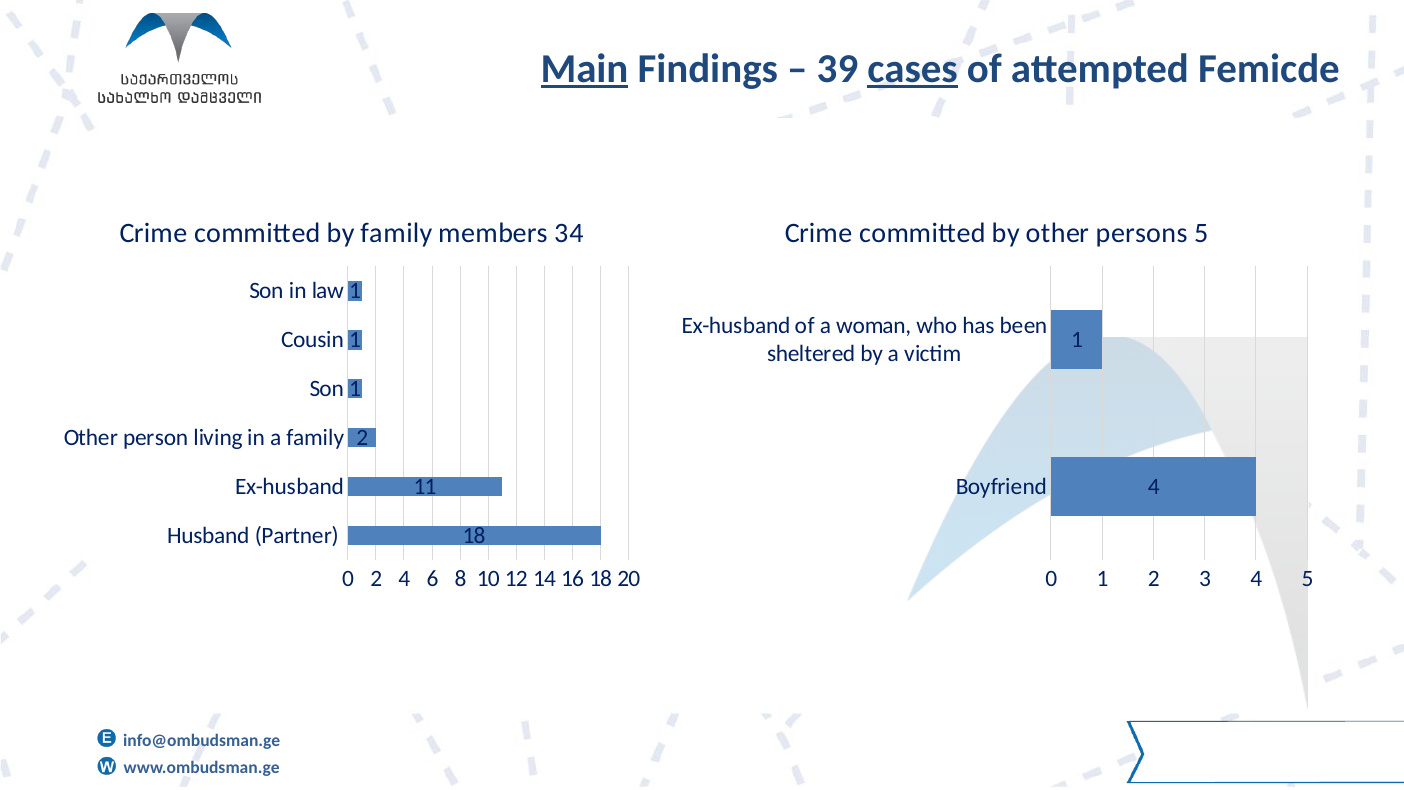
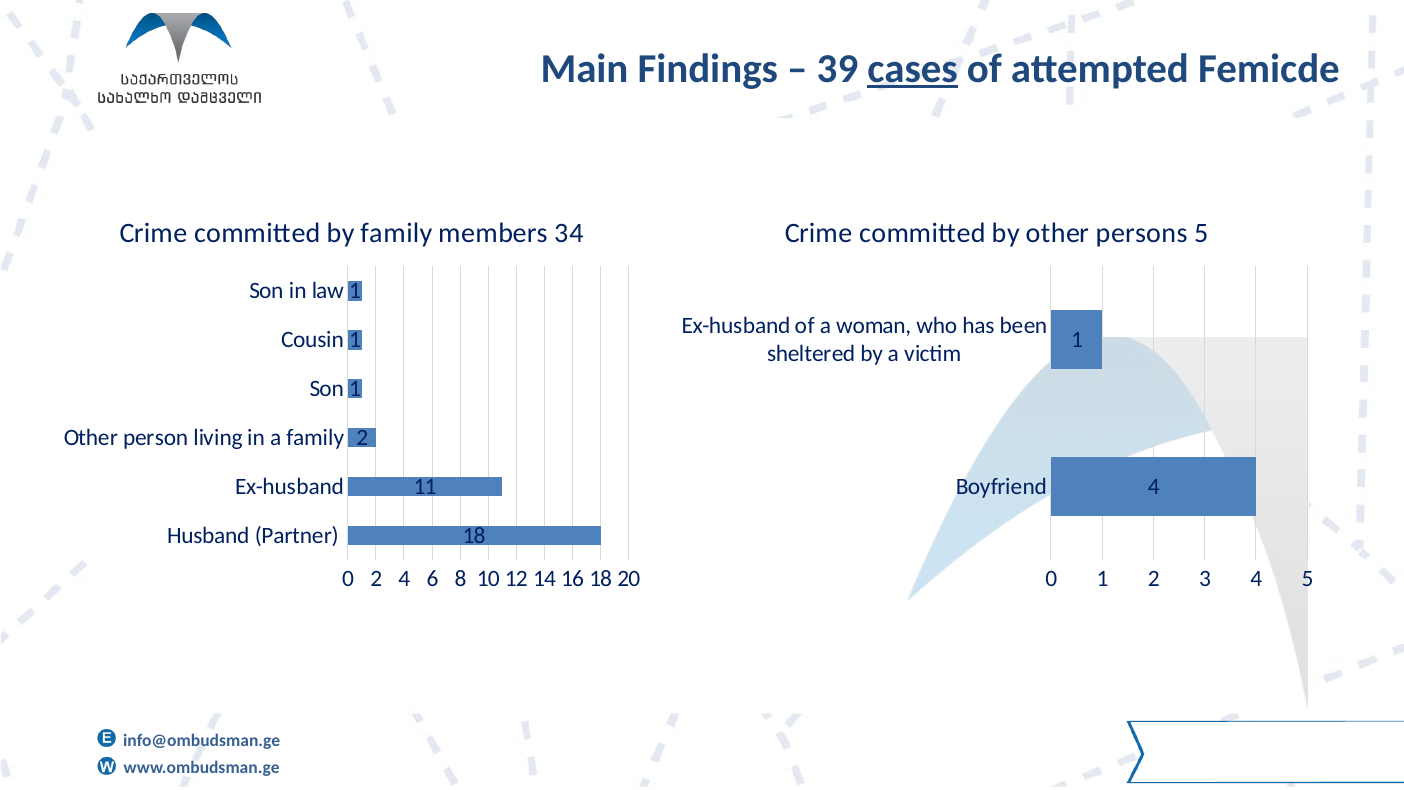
Main underline: present -> none
